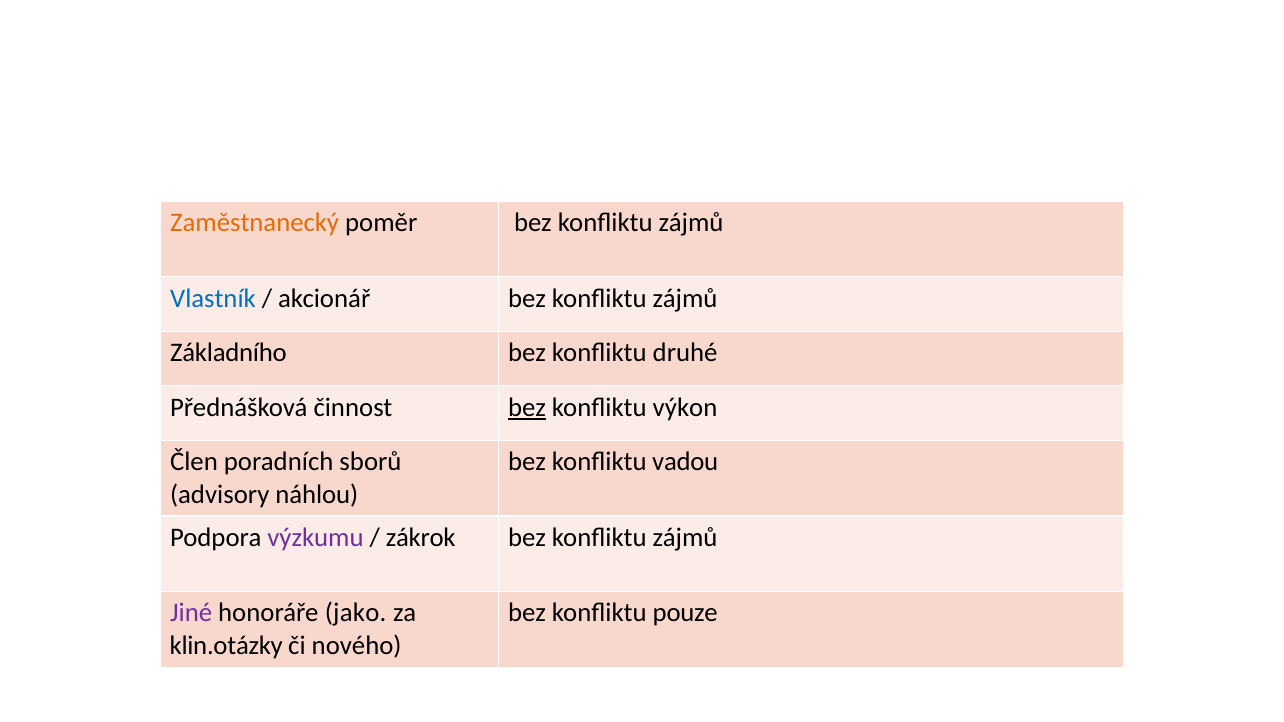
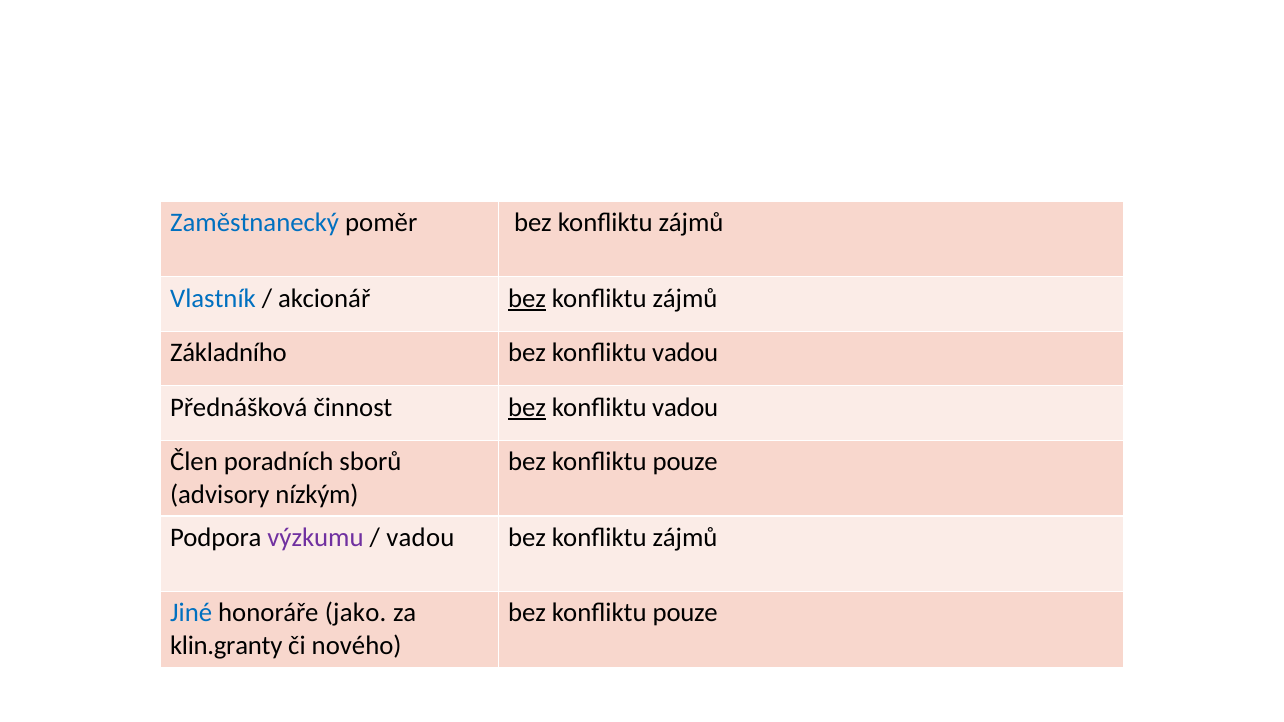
Zaměstnanecký colour: orange -> blue
bez at (527, 298) underline: none -> present
druhé at (685, 353): druhé -> vadou
výkon at (685, 407): výkon -> vadou
vadou at (685, 462): vadou -> pouze
náhlou: náhlou -> nízkým
zákrok at (421, 538): zákrok -> vadou
Jiné colour: purple -> blue
klin.otázky: klin.otázky -> klin.granty
